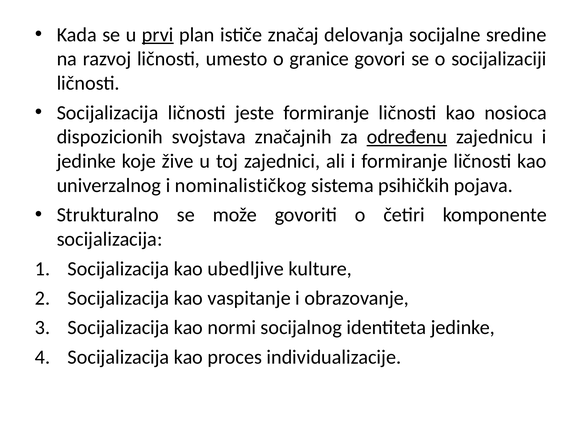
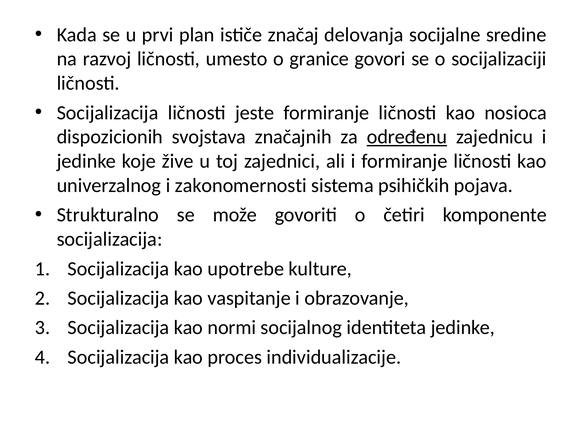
prvi underline: present -> none
nominalističkog: nominalističkog -> zakonomernosti
ubedljive: ubedljive -> upotrebe
